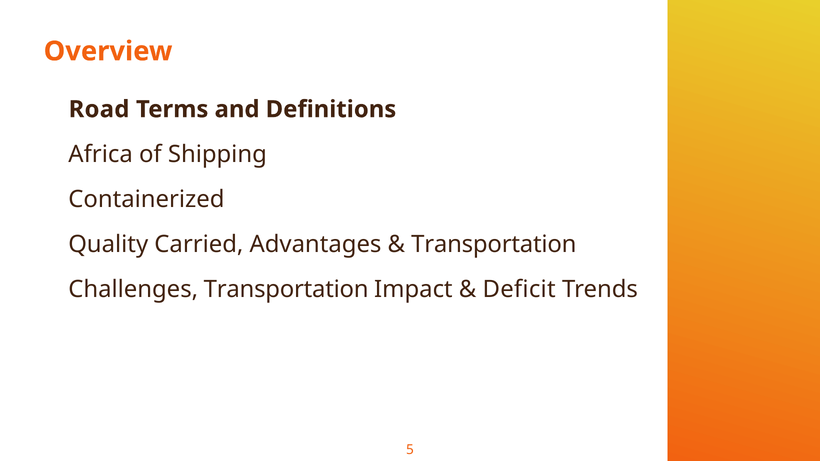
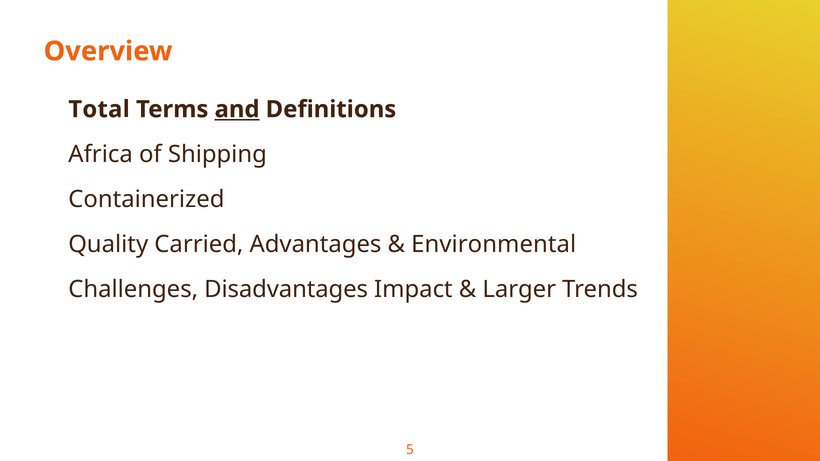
Road: Road -> Total
and underline: none -> present
Transportation at (494, 244): Transportation -> Environmental
Challenges Transportation: Transportation -> Disadvantages
Deficit: Deficit -> Larger
